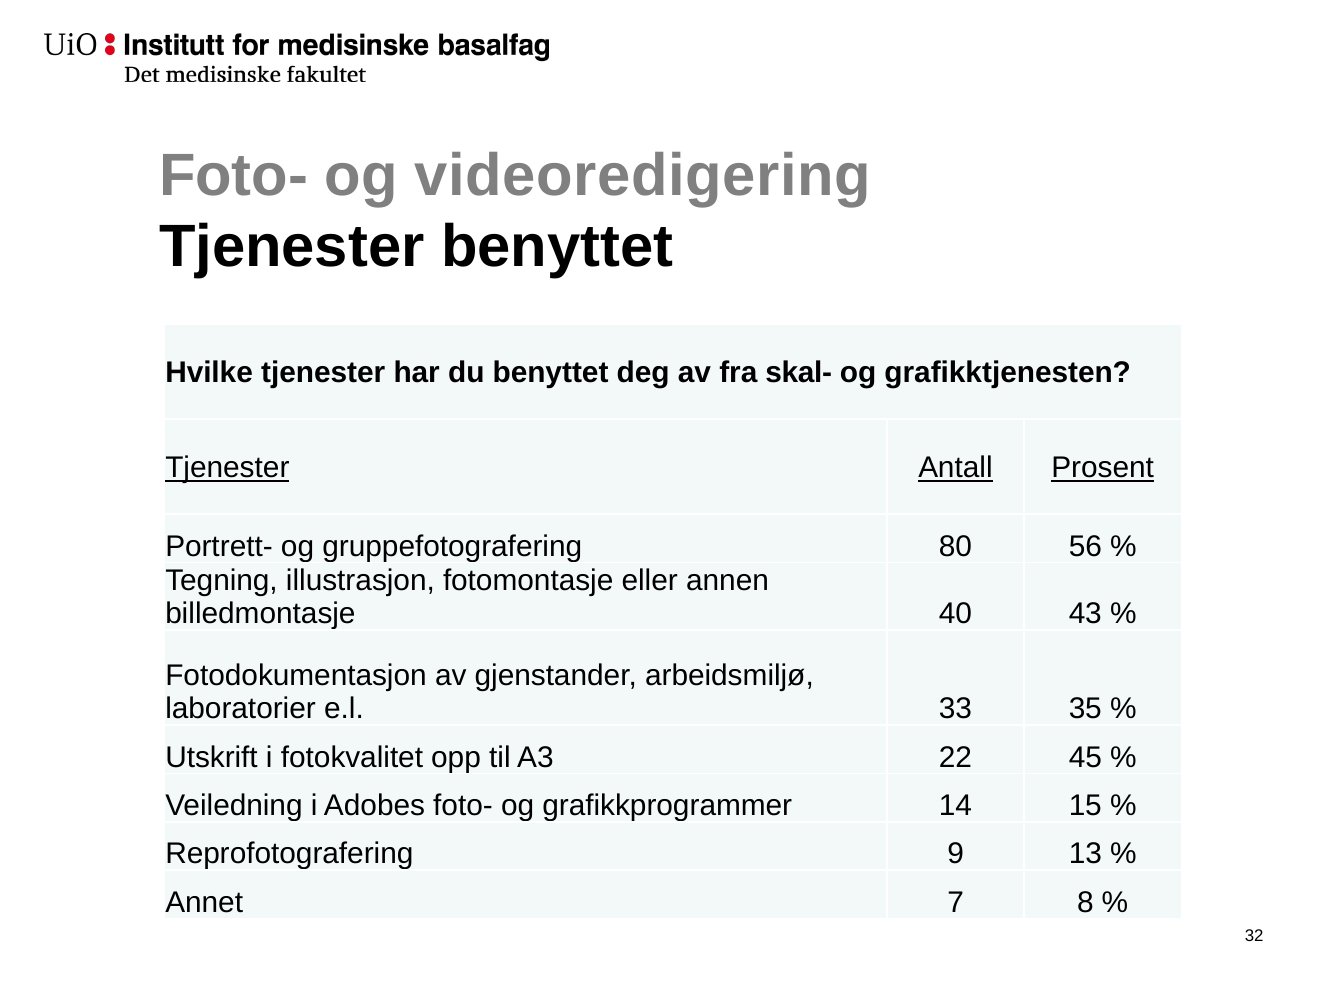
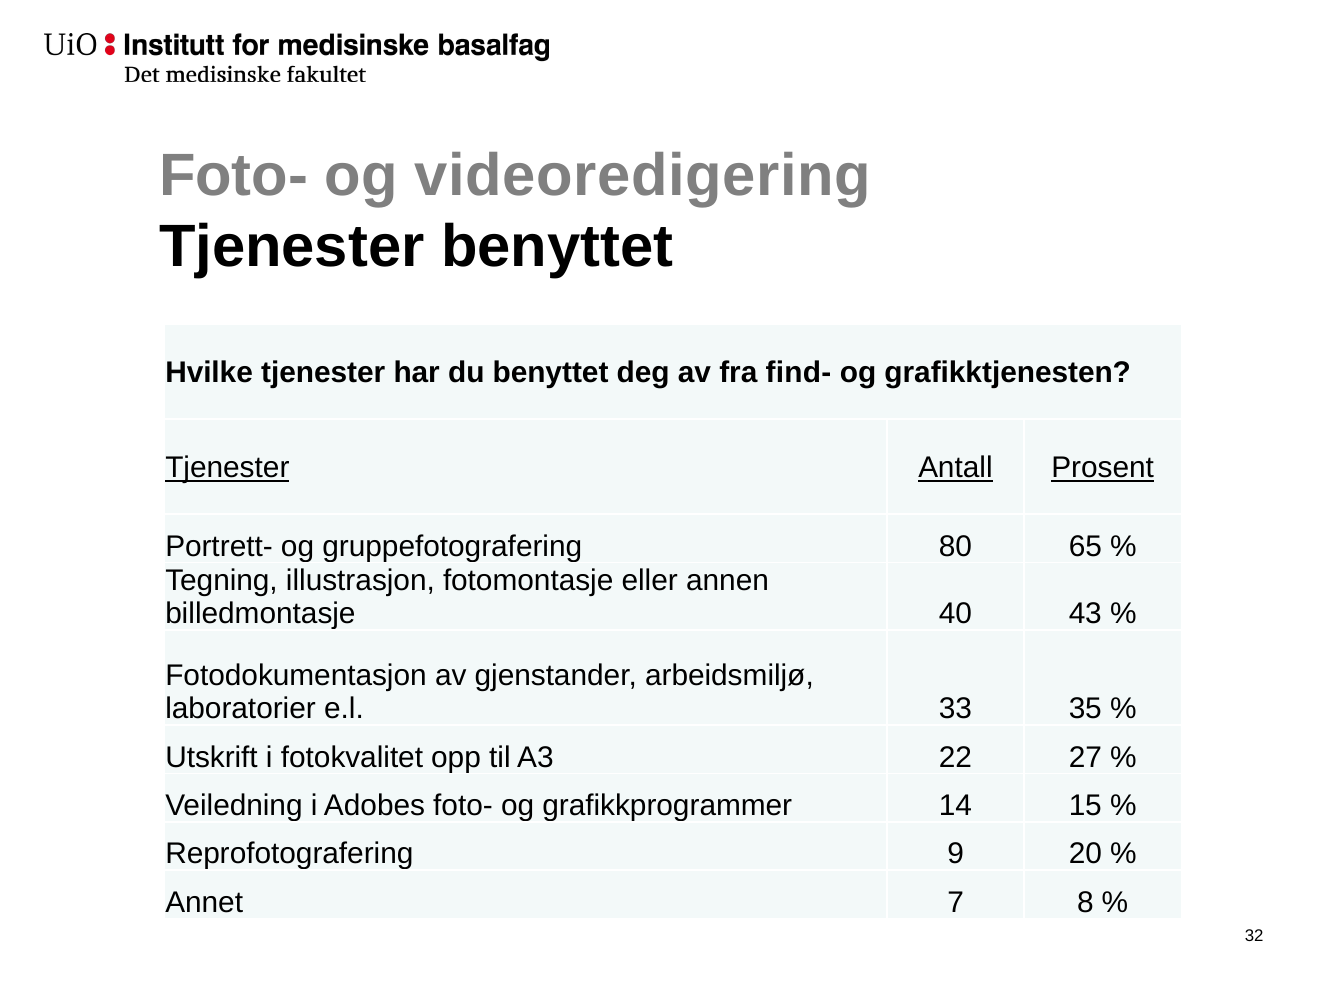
skal-: skal- -> find-
56: 56 -> 65
45: 45 -> 27
13: 13 -> 20
